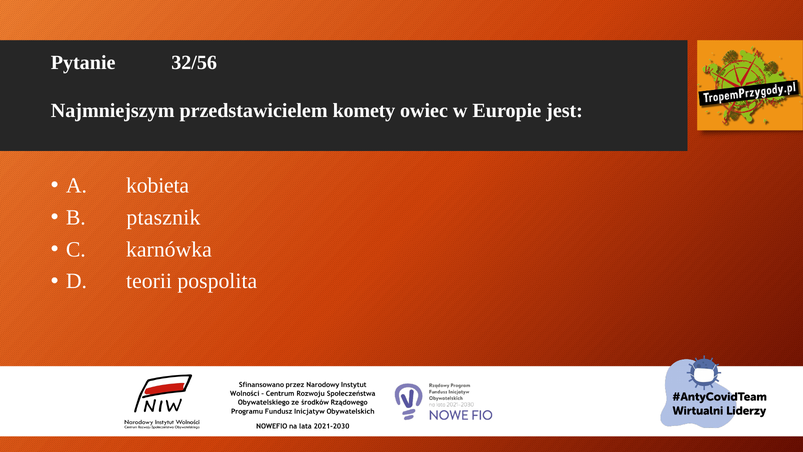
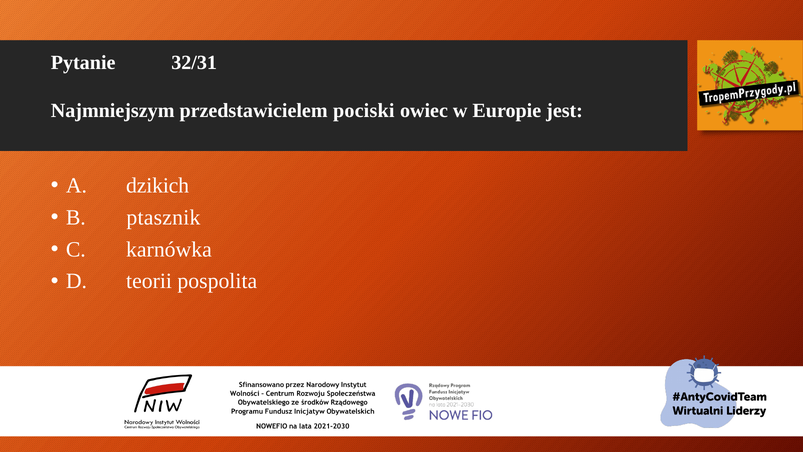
32/56: 32/56 -> 32/31
komety: komety -> pociski
kobieta: kobieta -> dzikich
